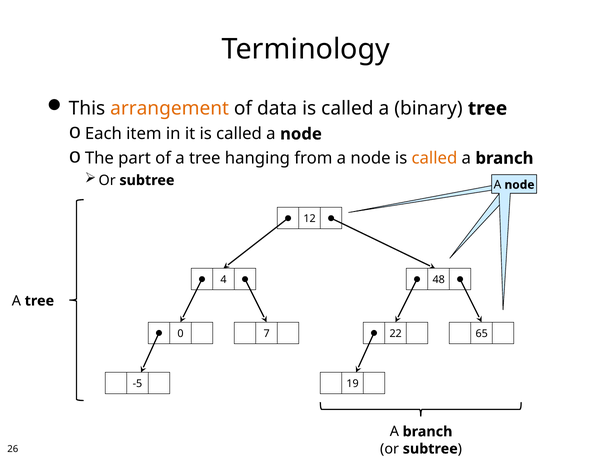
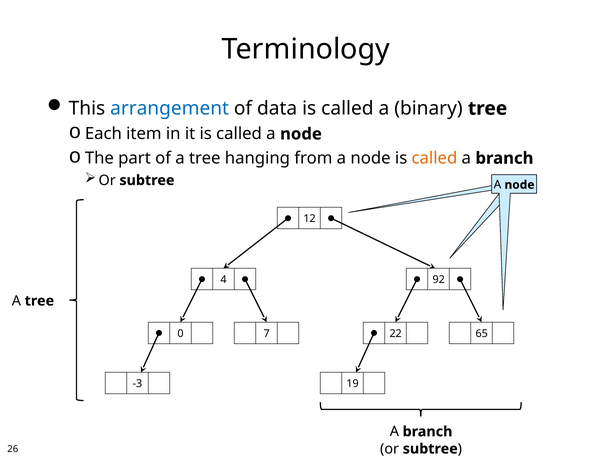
arrangement colour: orange -> blue
48: 48 -> 92
-5: -5 -> -3
